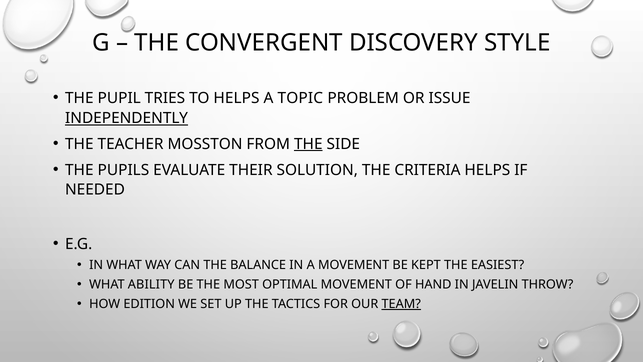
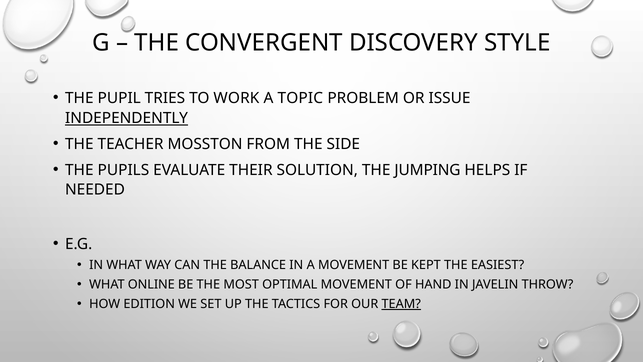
TO HELPS: HELPS -> WORK
THE at (308, 144) underline: present -> none
CRITERIA: CRITERIA -> JUMPING
ABILITY: ABILITY -> ONLINE
